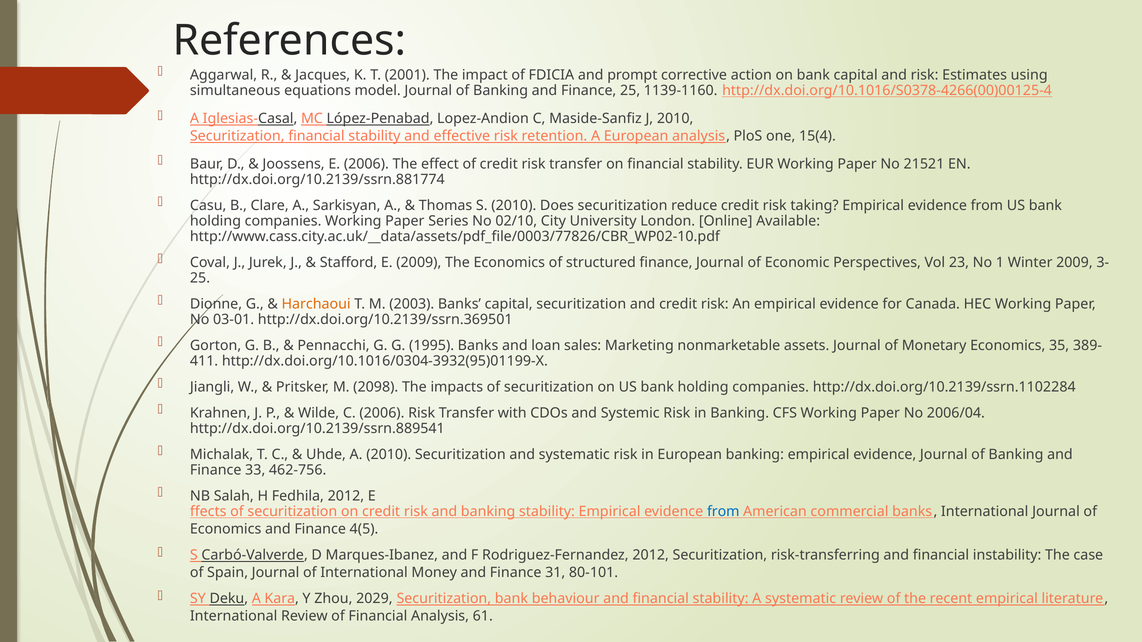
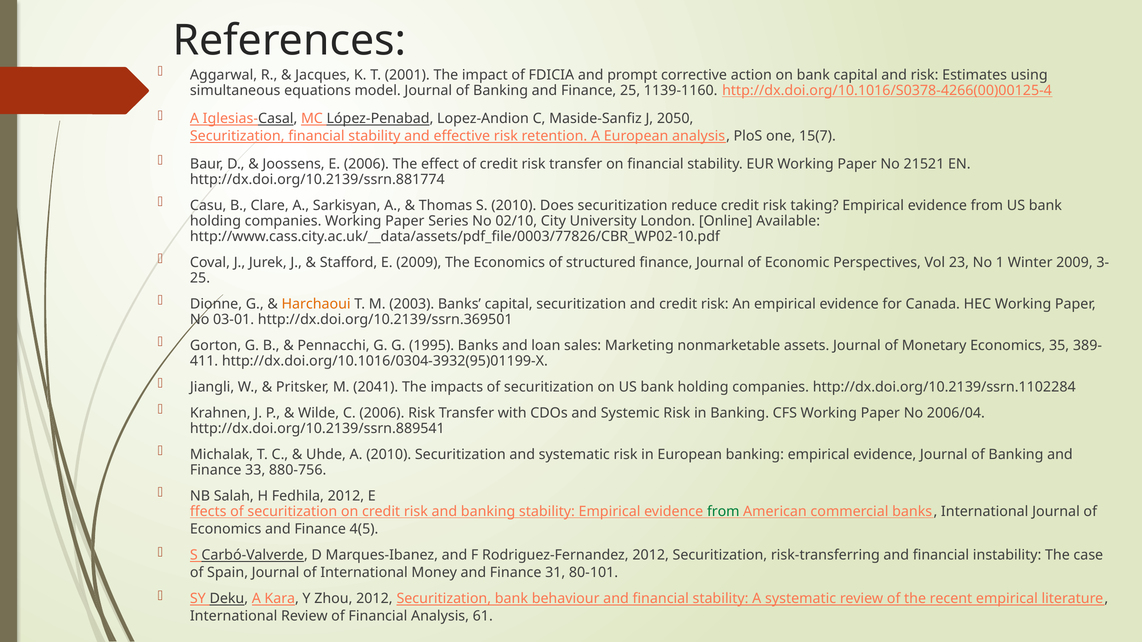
J 2010: 2010 -> 2050
15(4: 15(4 -> 15(7
2098: 2098 -> 2041
462-756: 462-756 -> 880-756
from at (723, 512) colour: blue -> green
Zhou 2029: 2029 -> 2012
